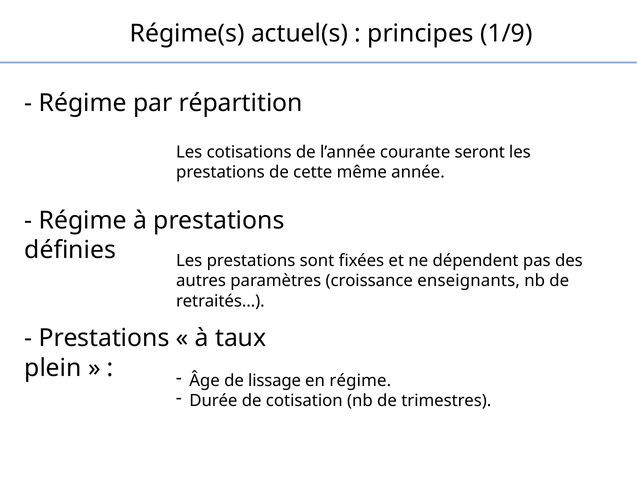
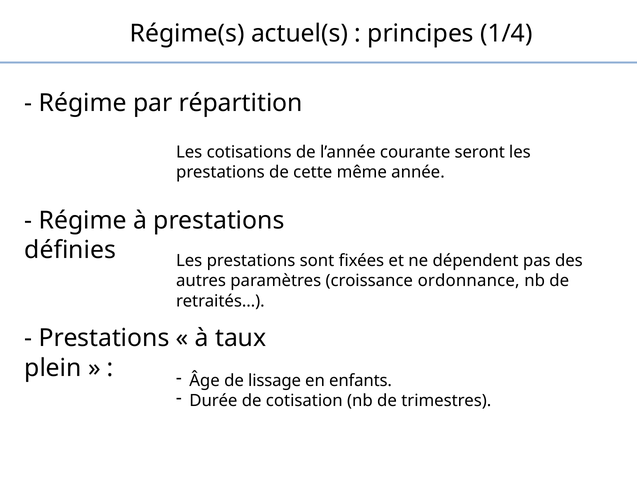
1/9: 1/9 -> 1/4
enseignants: enseignants -> ordonnance
en régime: régime -> enfants
